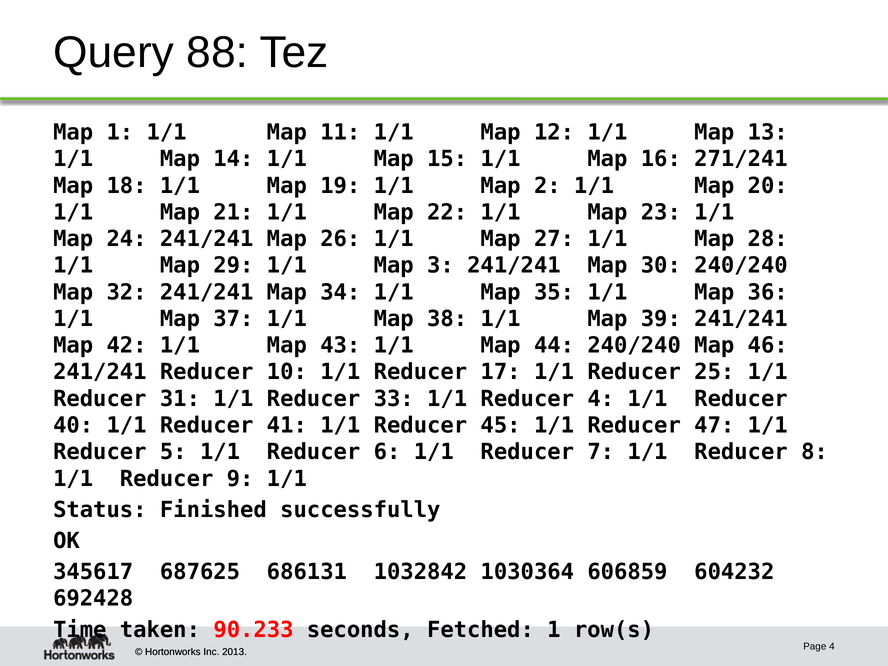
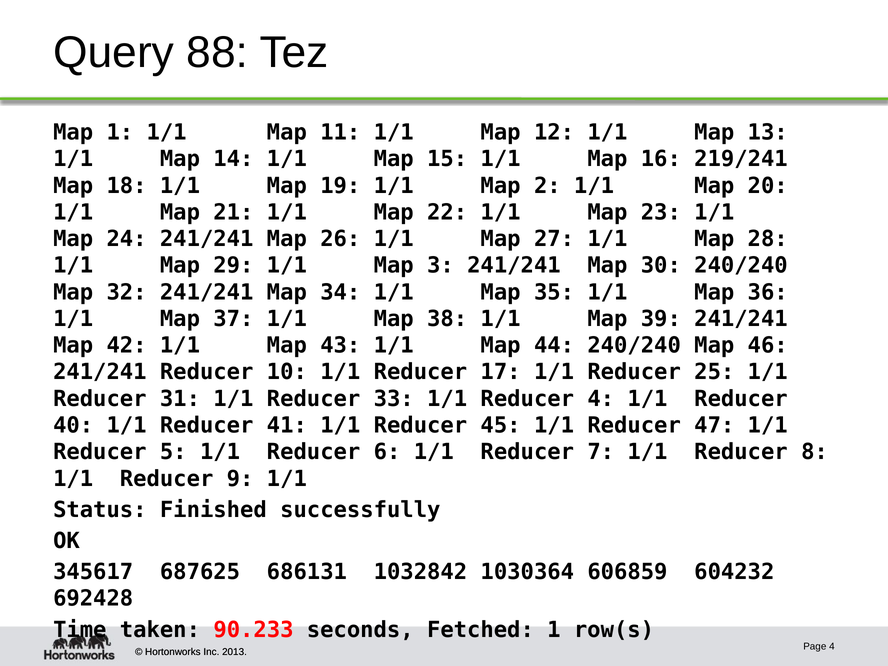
271/241: 271/241 -> 219/241
